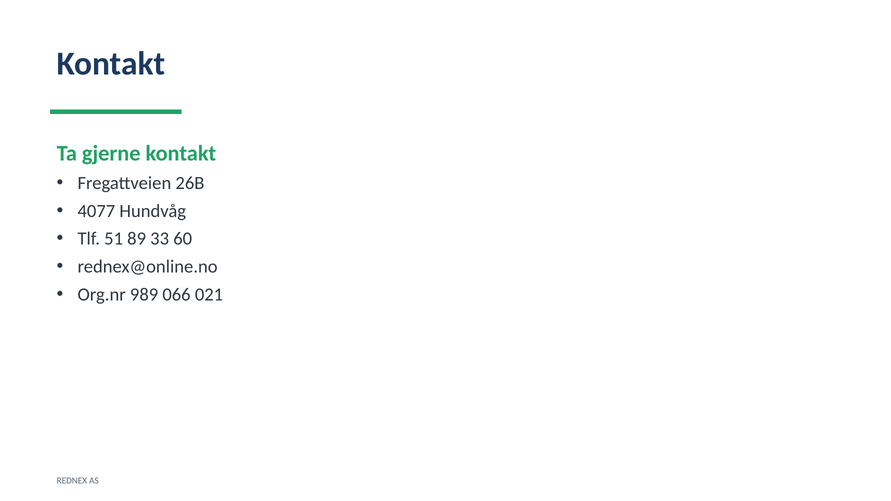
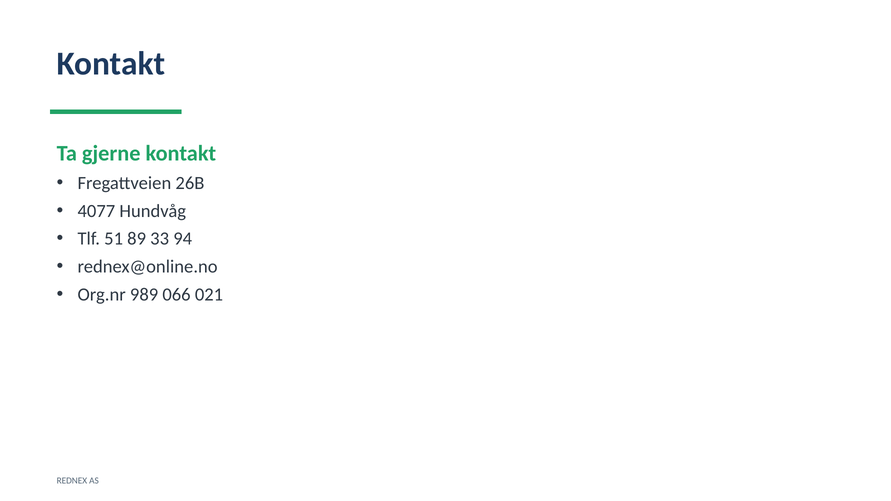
60: 60 -> 94
